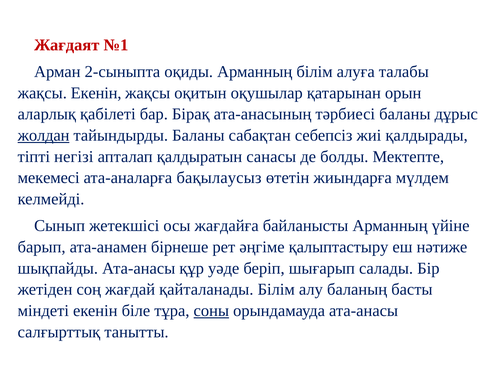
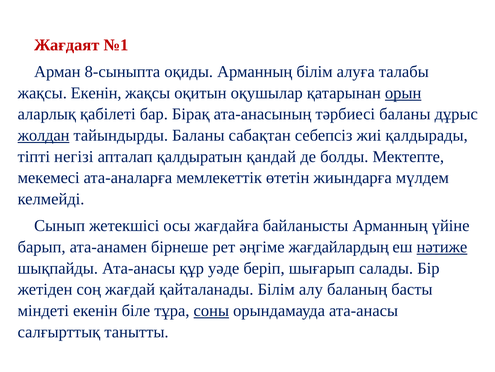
2-сыныпта: 2-сыныпта -> 8-сыныпта
орын underline: none -> present
санасы: санасы -> қандай
бақылаусыз: бақылаусыз -> мемлекеттік
қалыптастыру: қалыптастыру -> жағдайлардың
нәтиже underline: none -> present
